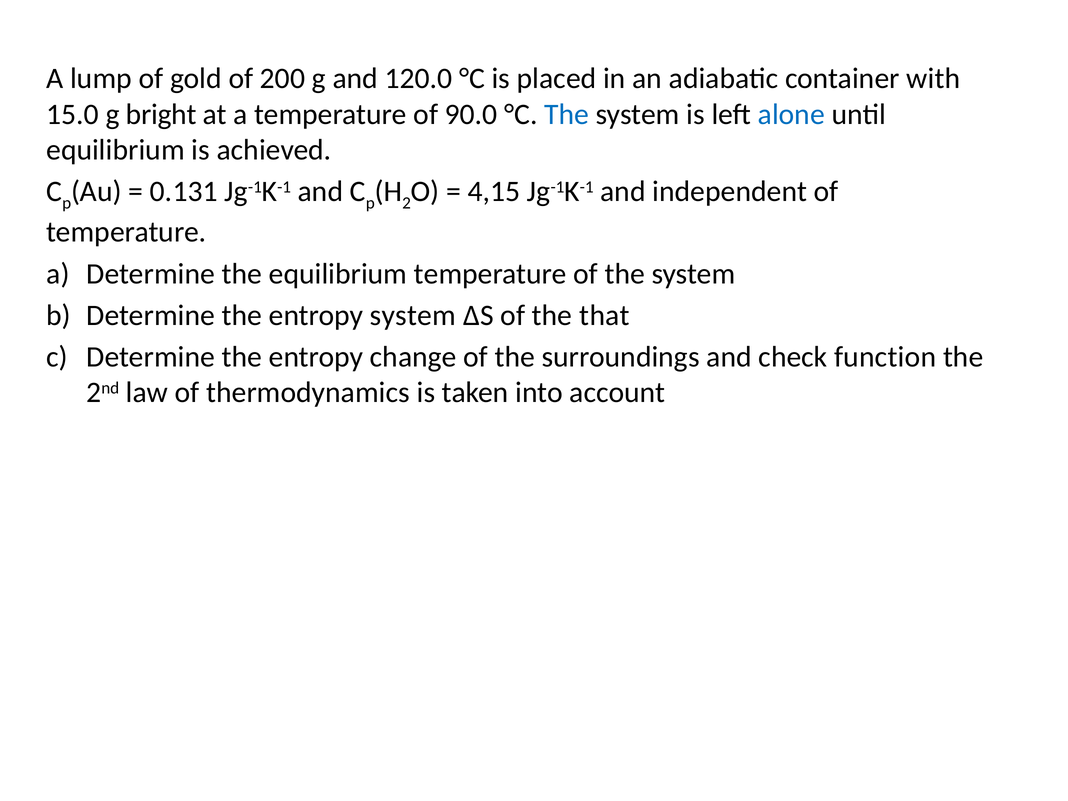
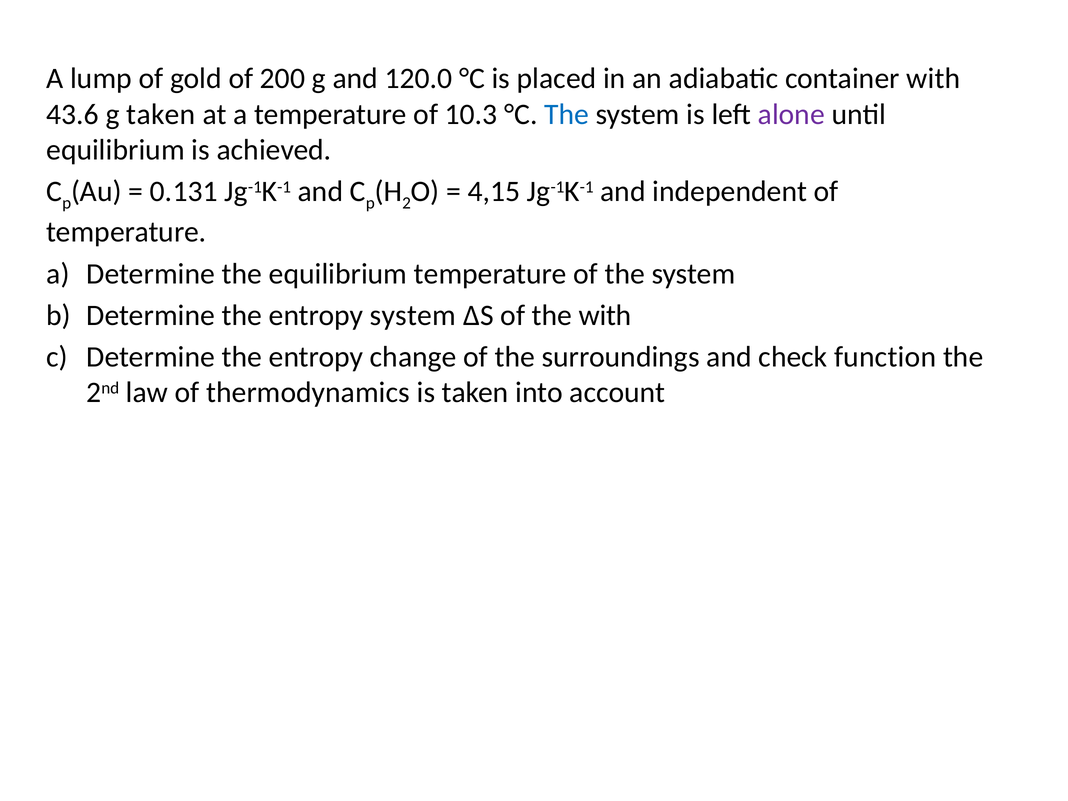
15.0: 15.0 -> 43.6
g bright: bright -> taken
90.0: 90.0 -> 10.3
alone colour: blue -> purple
the that: that -> with
